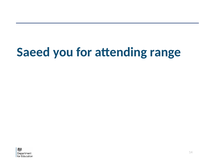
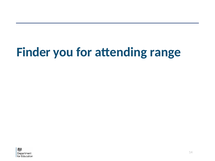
Saeed: Saeed -> Finder
